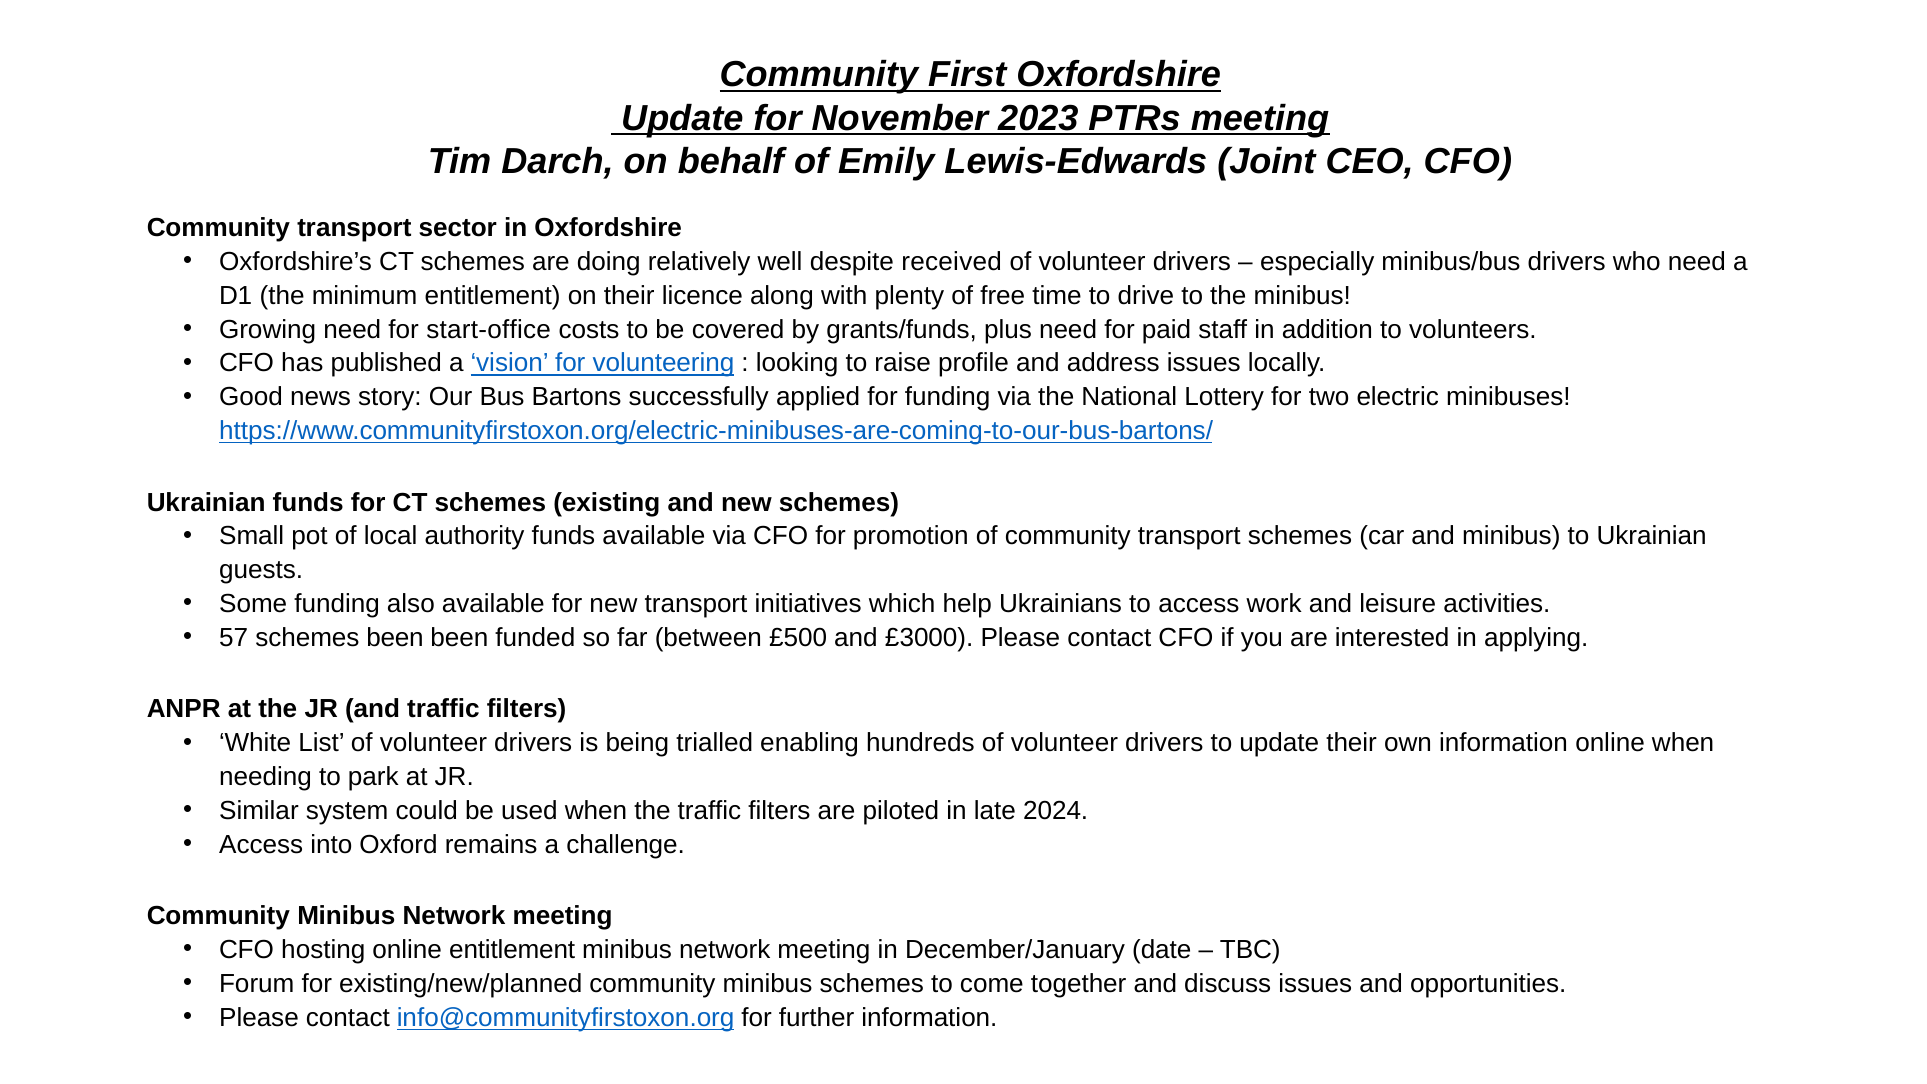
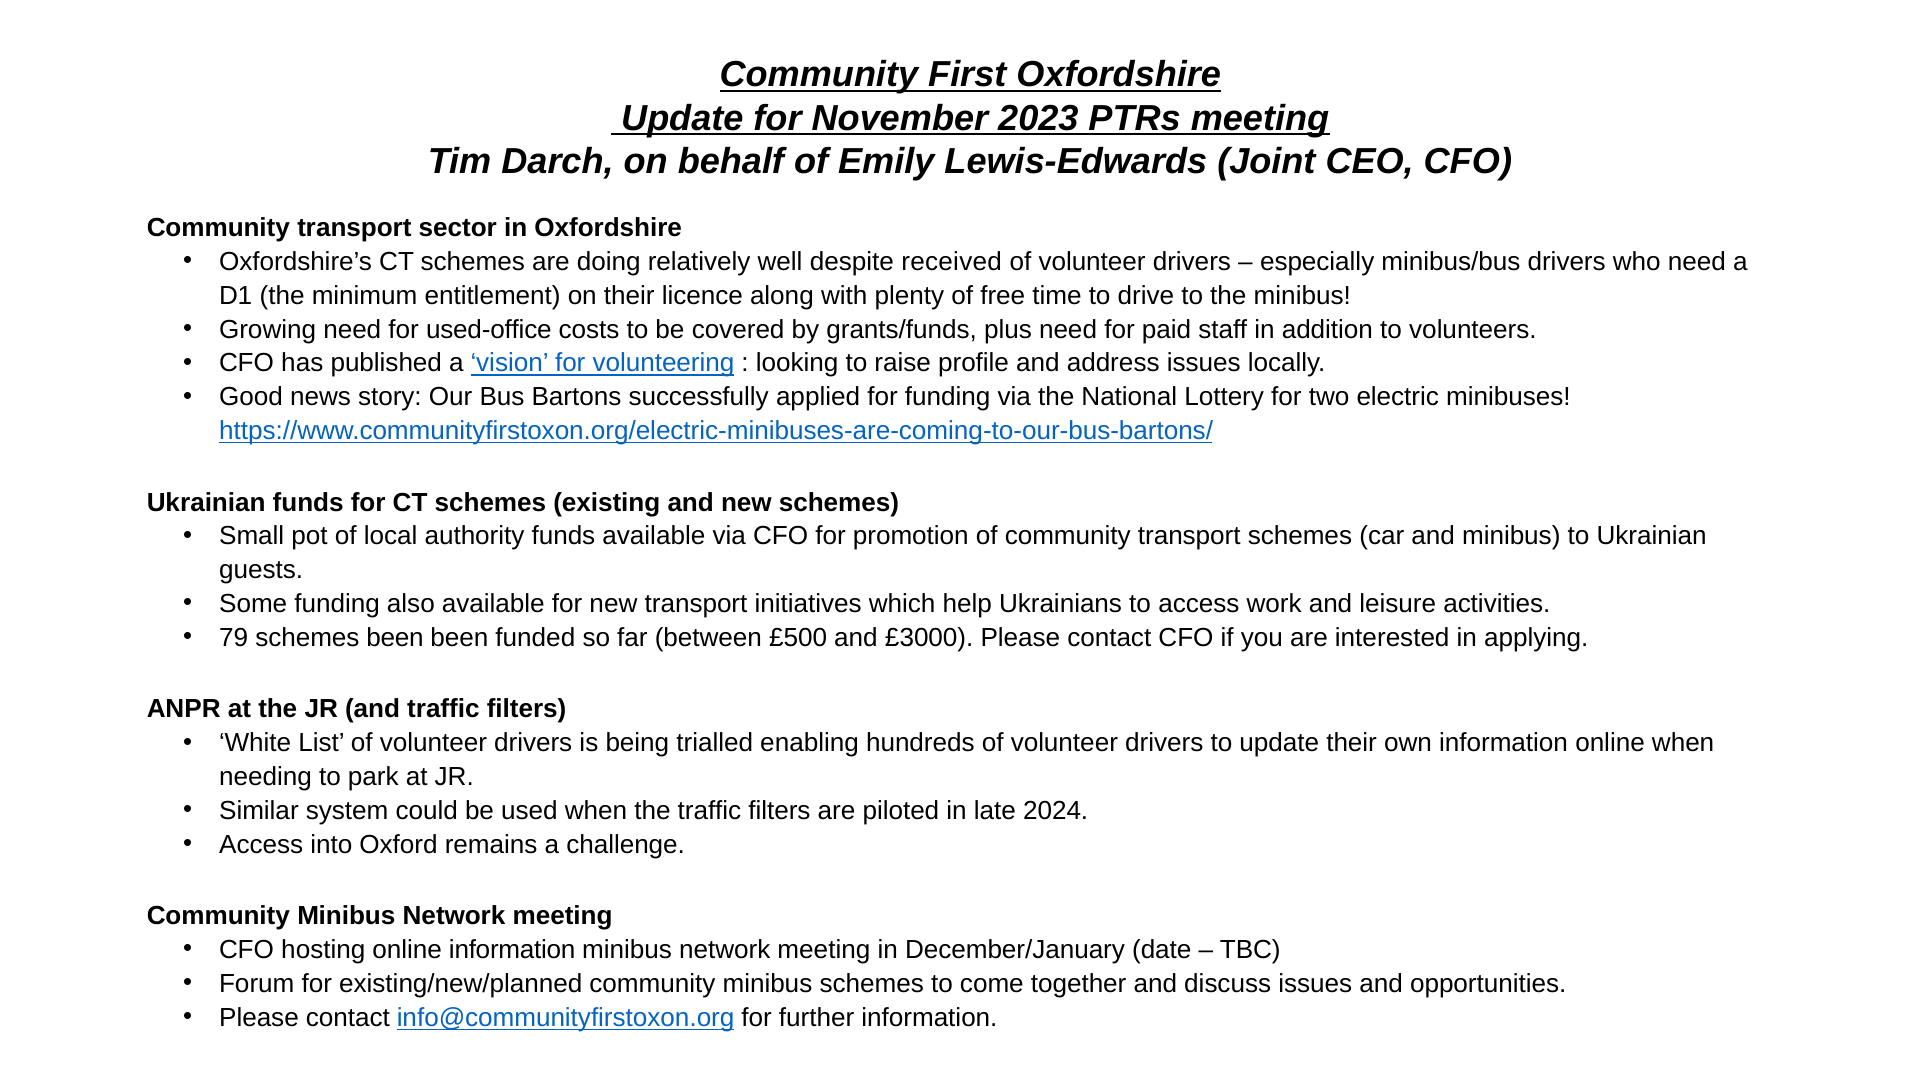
start-office: start-office -> used-office
57: 57 -> 79
online entitlement: entitlement -> information
